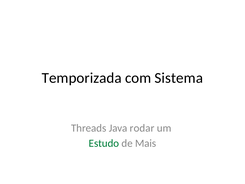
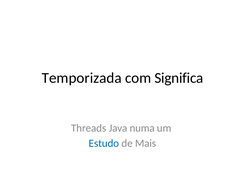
Sistema: Sistema -> Significa
rodar: rodar -> numa
Estudo colour: green -> blue
